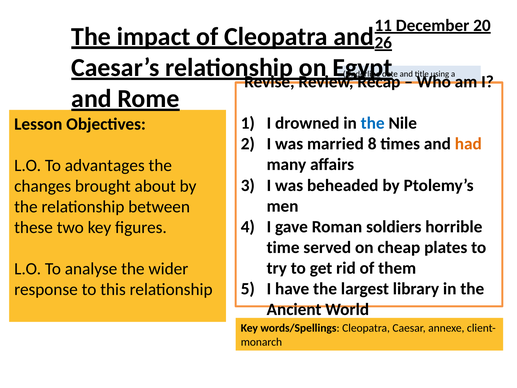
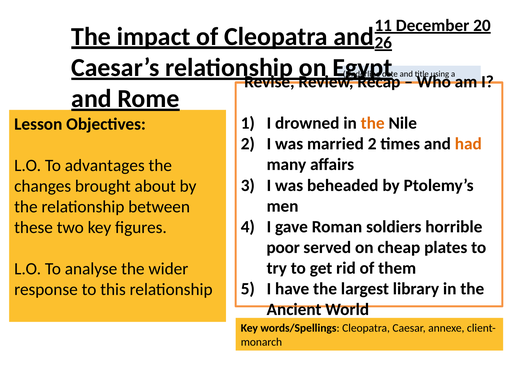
the at (373, 123) colour: blue -> orange
married 8: 8 -> 2
time: time -> poor
